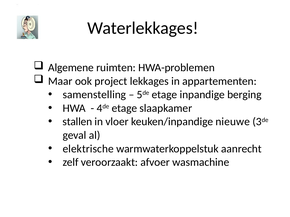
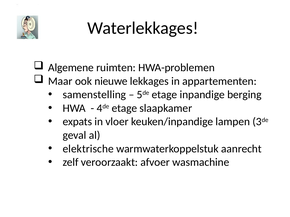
project: project -> nieuwe
stallen: stallen -> expats
nieuwe: nieuwe -> lampen
